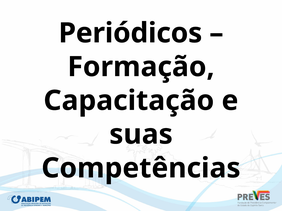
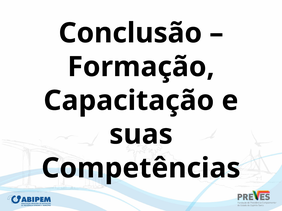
Periódicos: Periódicos -> Conclusão
